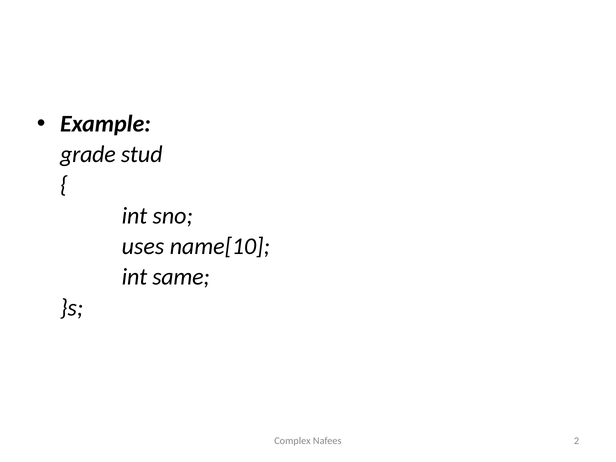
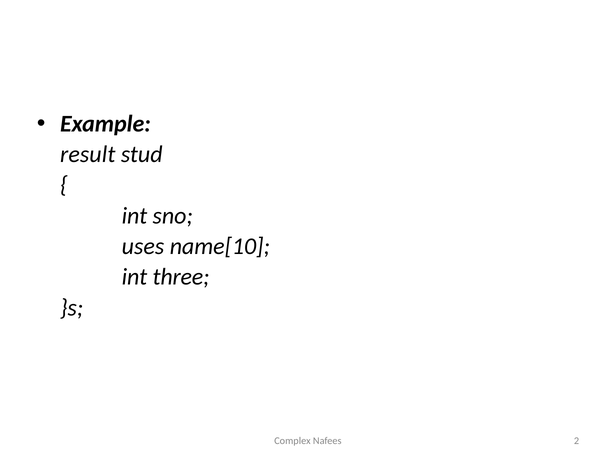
grade: grade -> result
same: same -> three
